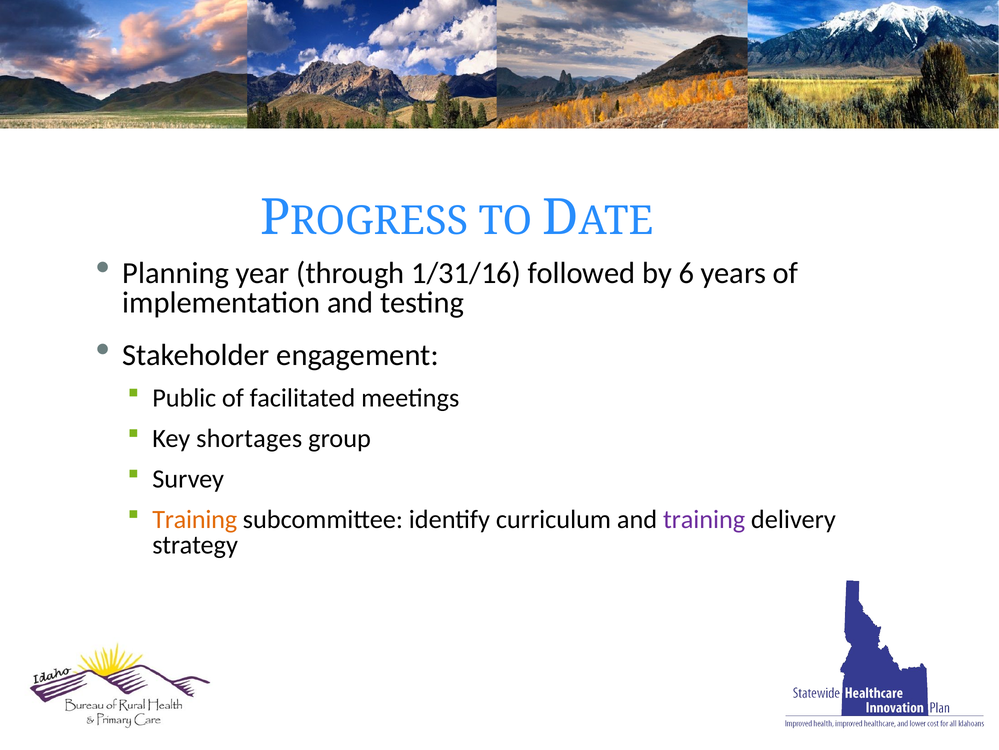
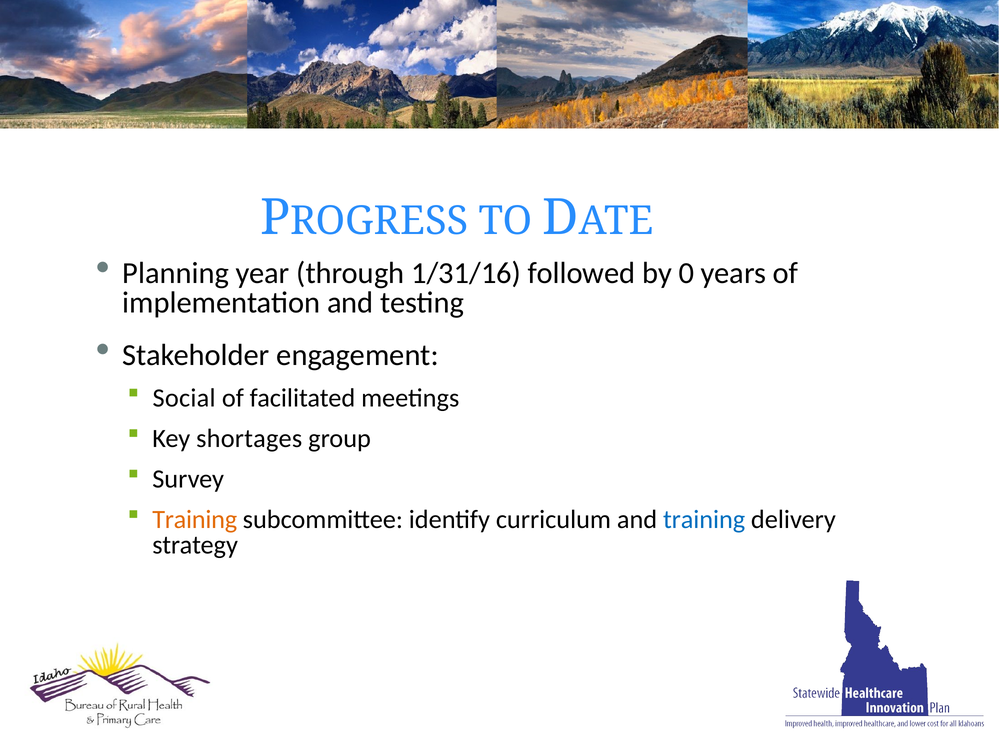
6: 6 -> 0
Public: Public -> Social
training at (704, 519) colour: purple -> blue
